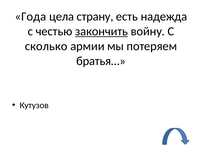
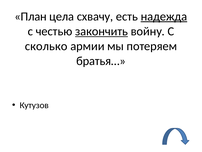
Года: Года -> План
страну: страну -> схвачу
надежда underline: none -> present
